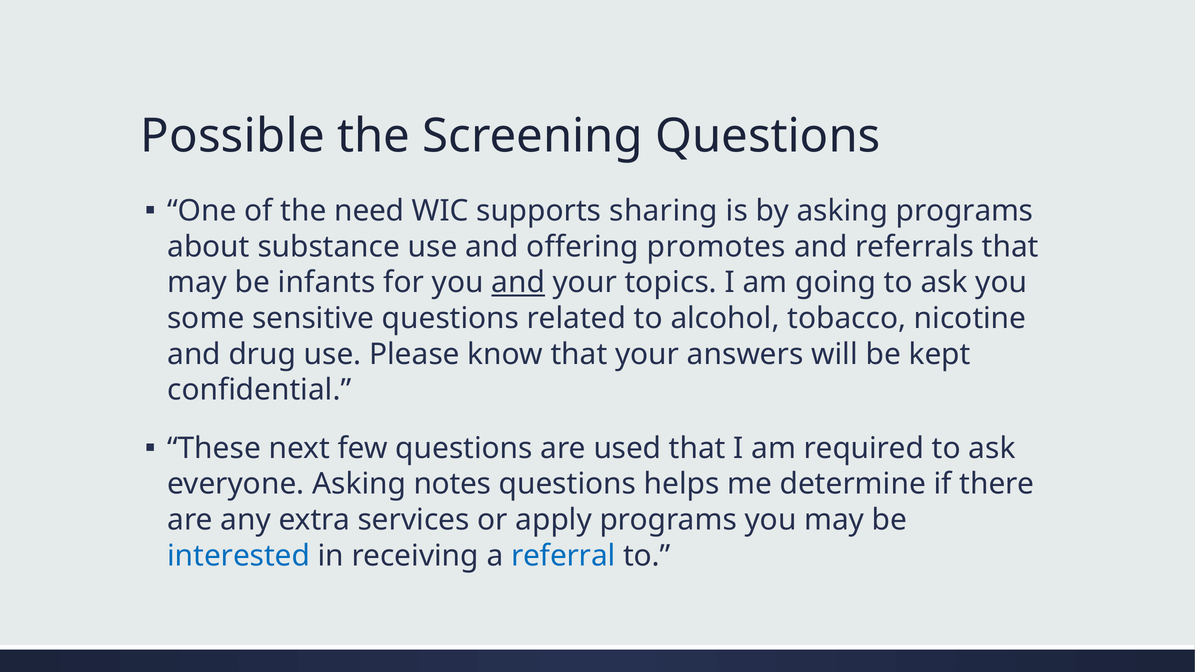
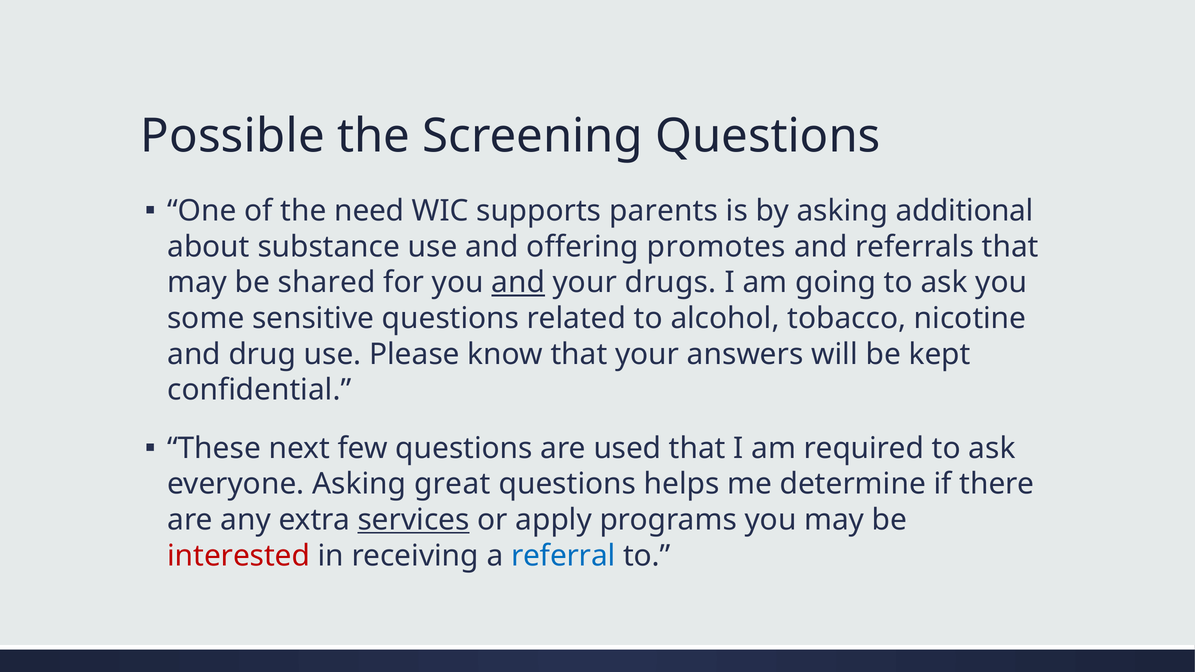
sharing: sharing -> parents
asking programs: programs -> additional
infants: infants -> shared
topics: topics -> drugs
notes: notes -> great
services underline: none -> present
interested colour: blue -> red
